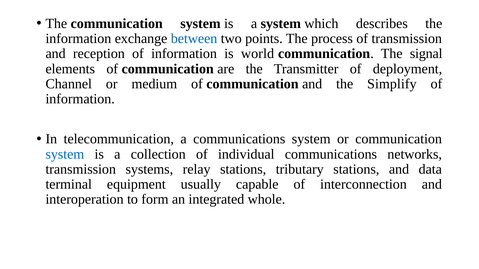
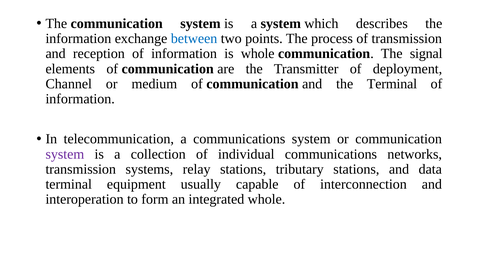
is world: world -> whole
the Simplify: Simplify -> Terminal
system at (65, 154) colour: blue -> purple
